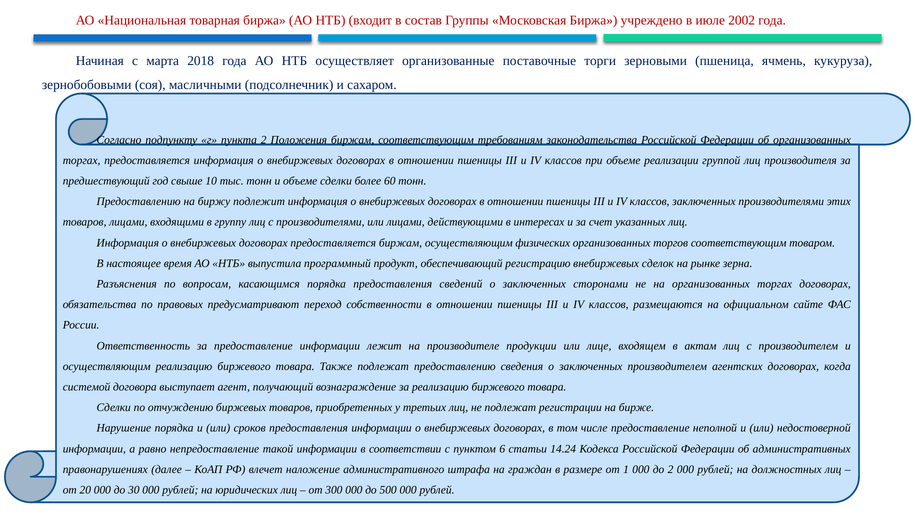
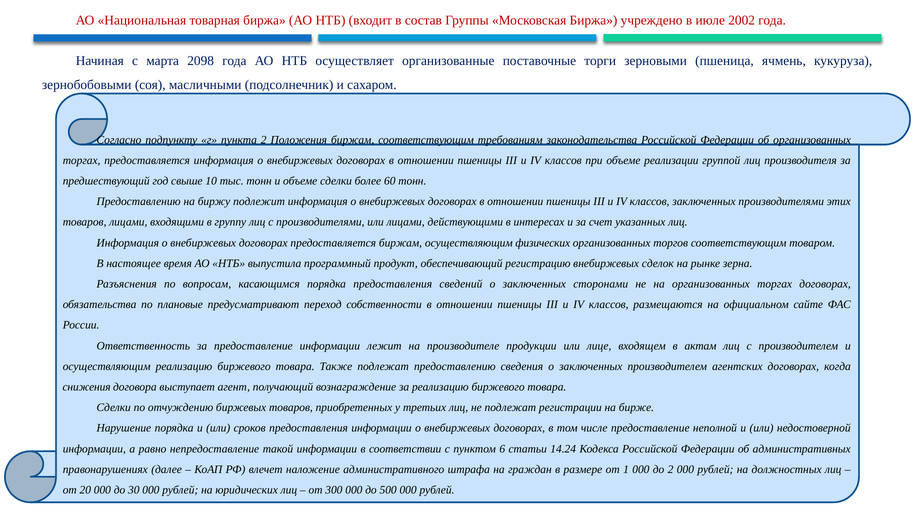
2018: 2018 -> 2098
правовых: правовых -> плановые
системой: системой -> снижения
